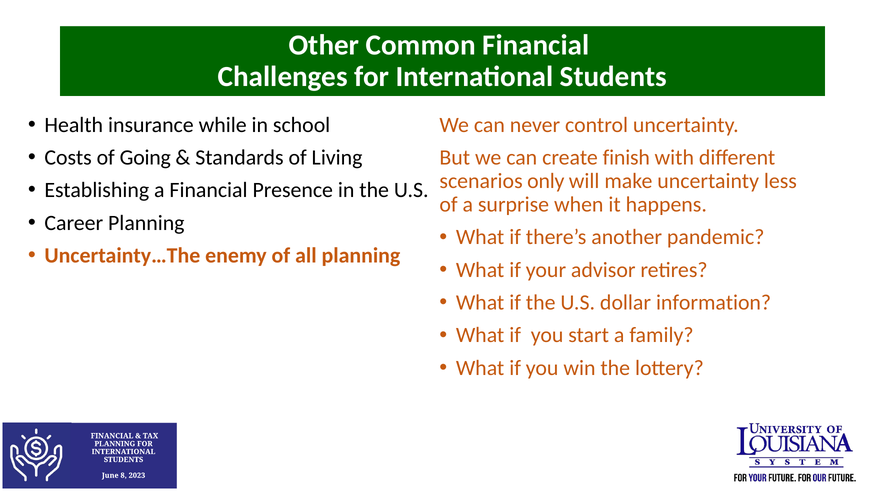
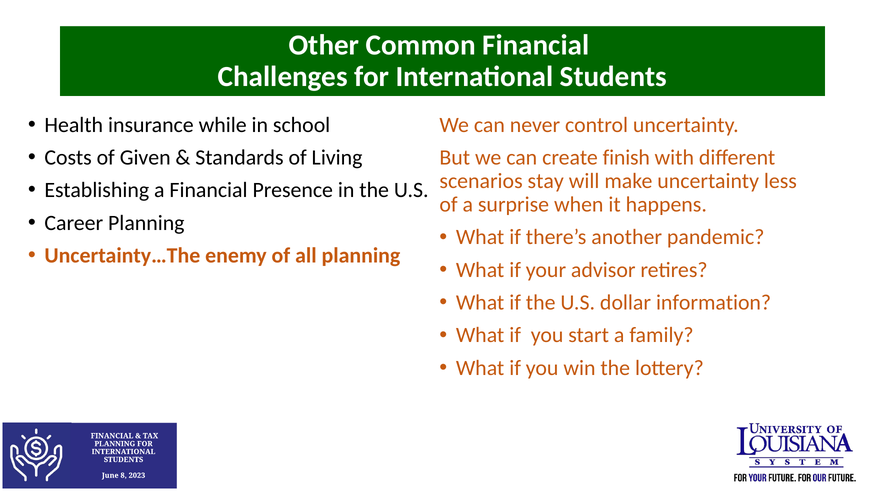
Going: Going -> Given
only: only -> stay
